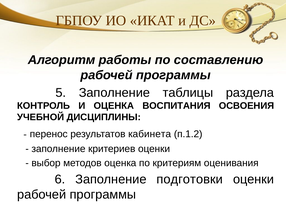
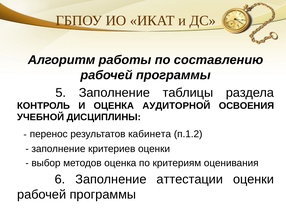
ВОСПИТАНИЯ: ВОСПИТАНИЯ -> АУДИТОРНОЙ
подготовки: подготовки -> аттестации
